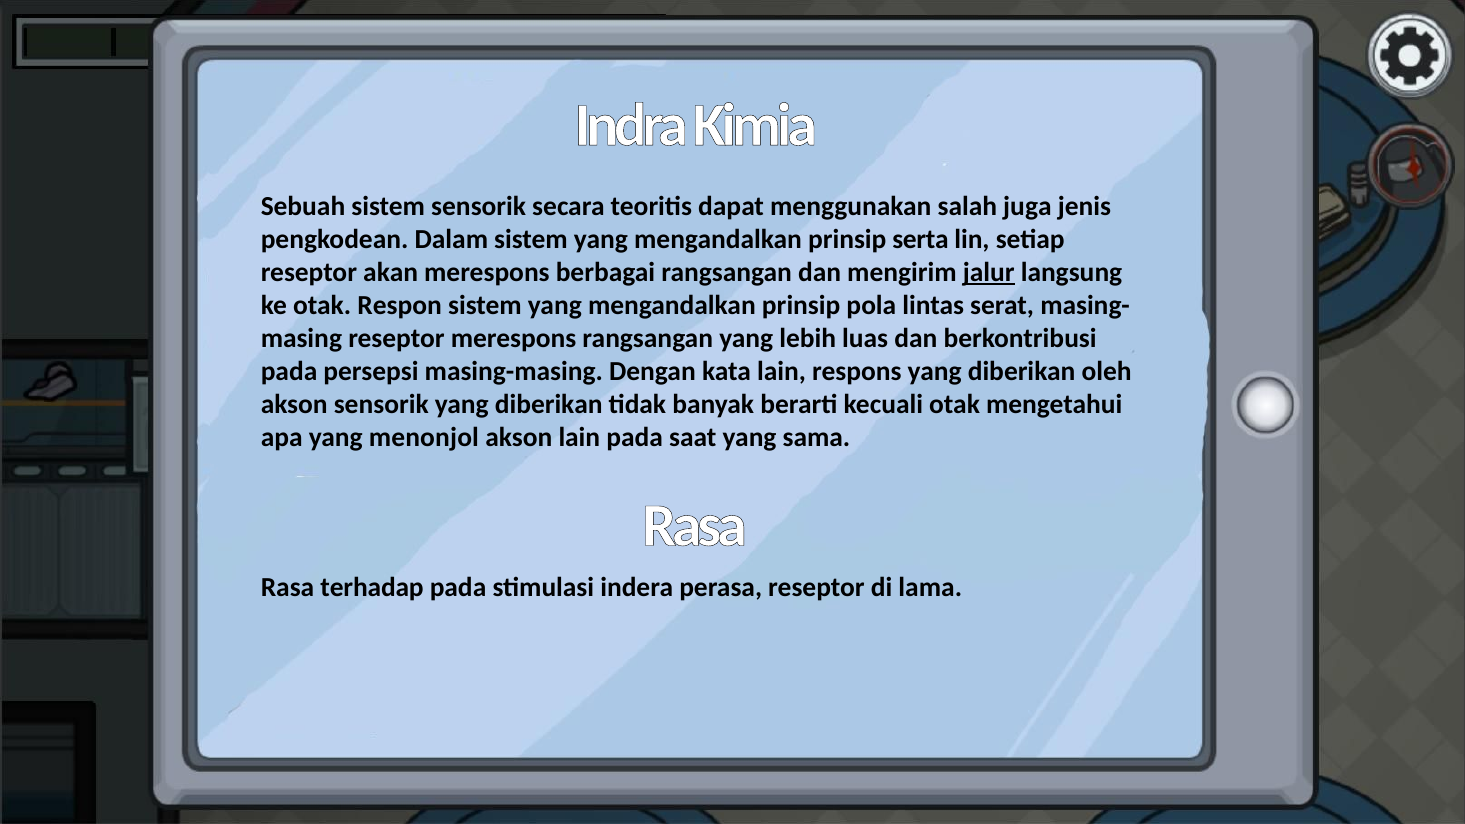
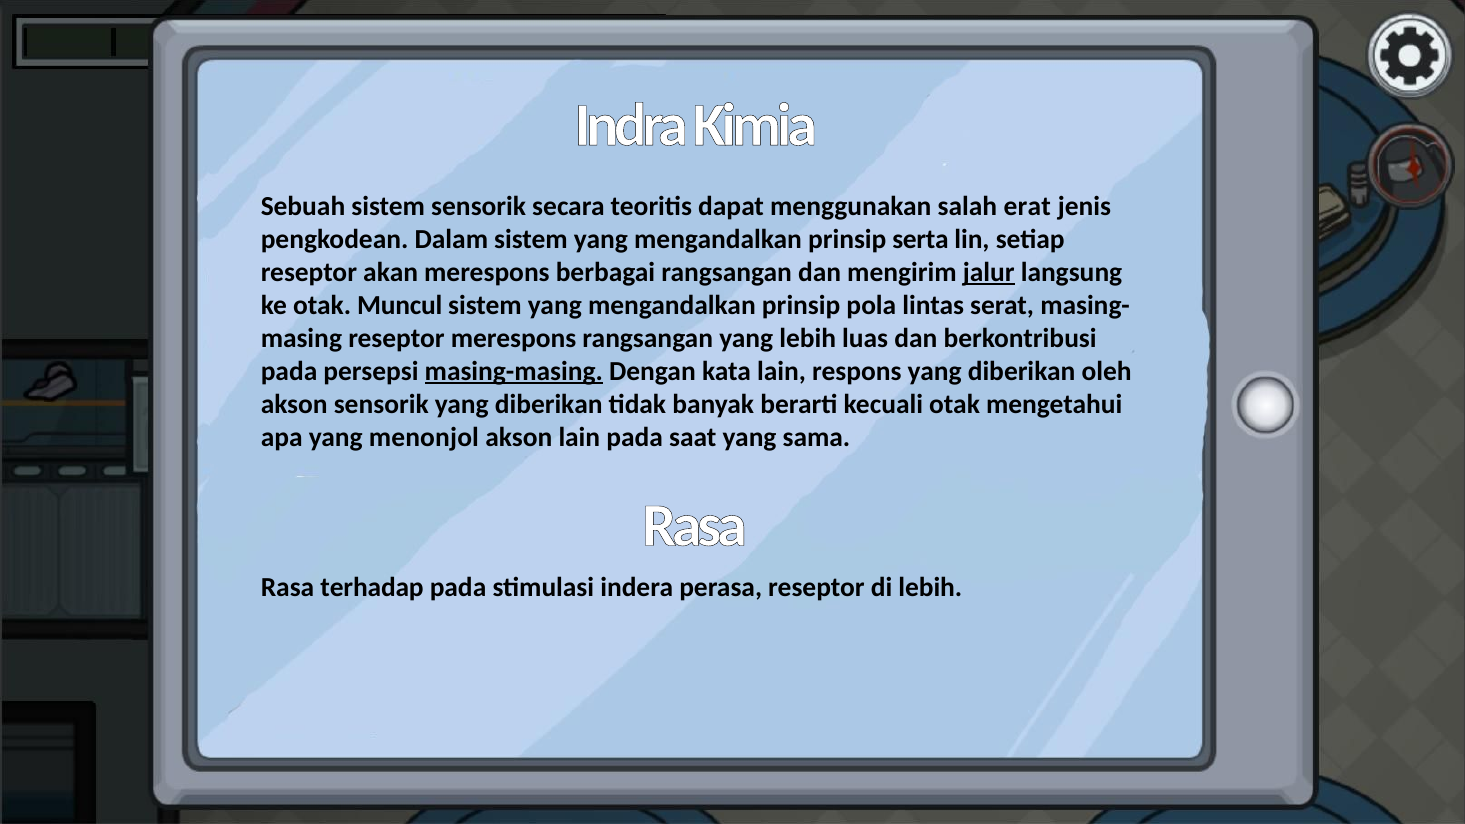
juga: juga -> erat
Respon: Respon -> Muncul
masing-masing underline: none -> present
di lama: lama -> lebih
